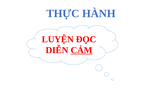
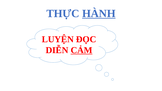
HÀNH underline: none -> present
